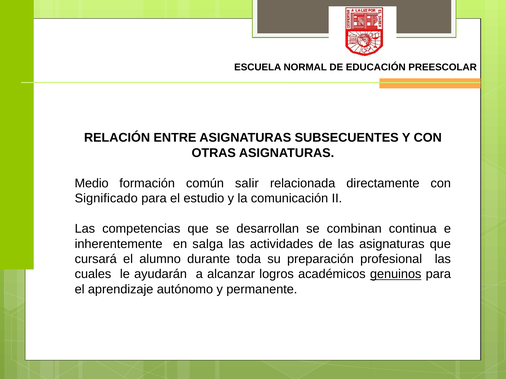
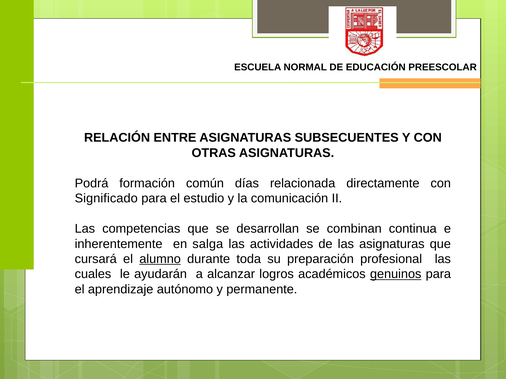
Medio: Medio -> Podrá
salir: salir -> días
alumno underline: none -> present
